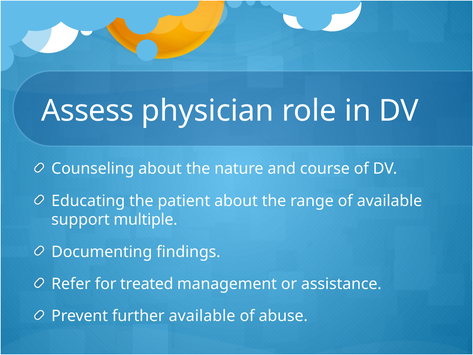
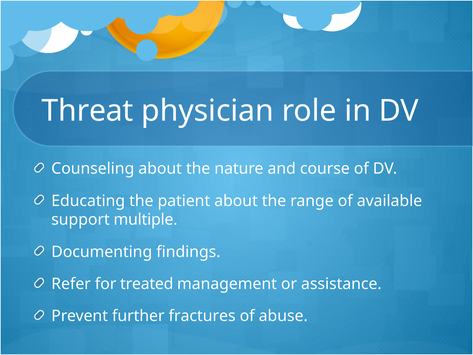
Assess: Assess -> Threat
further available: available -> fractures
